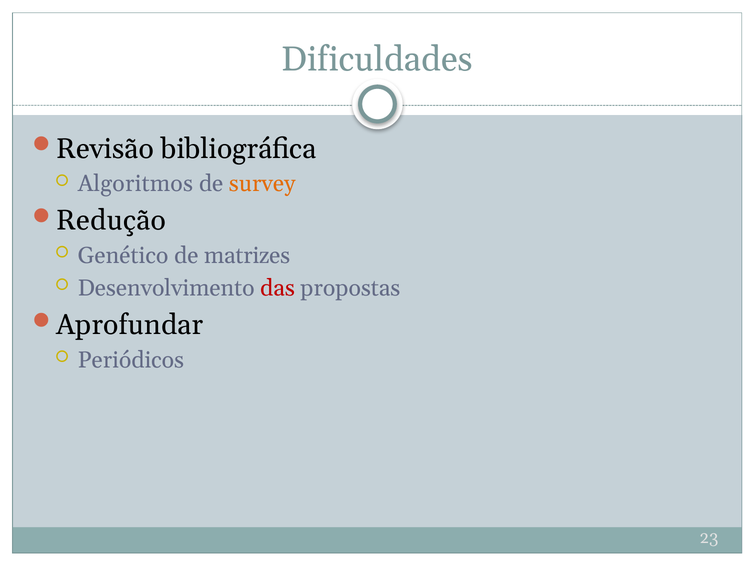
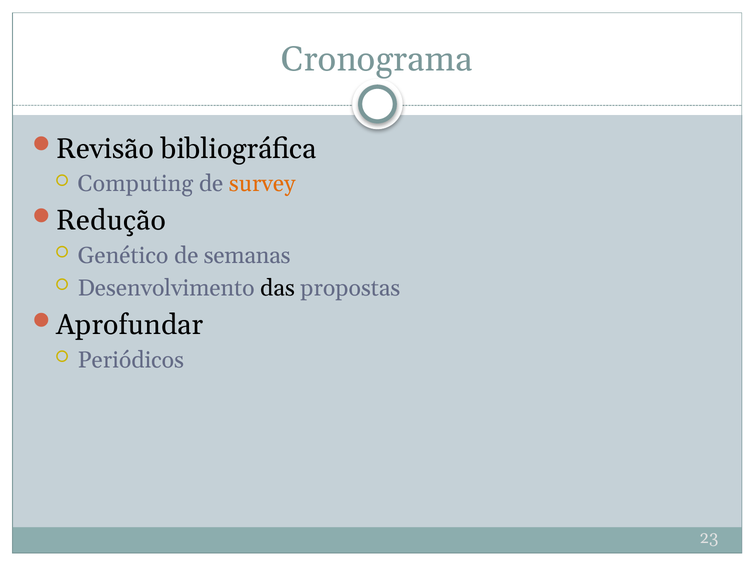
Dificuldades: Dificuldades -> Cronograma
Algoritmos: Algoritmos -> Computing
matrizes: matrizes -> semanas
das colour: red -> black
